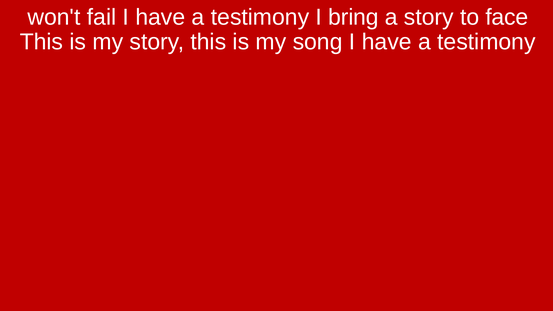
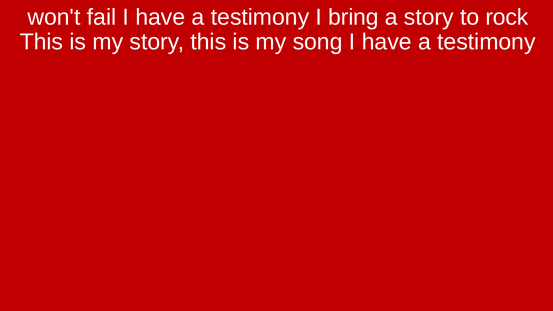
face: face -> rock
